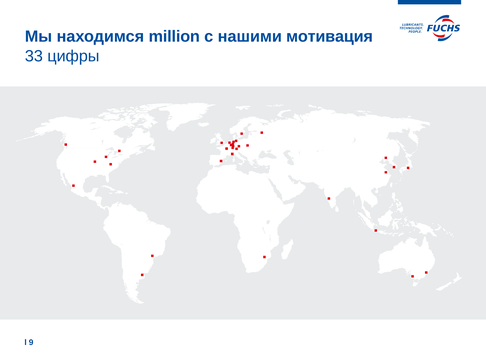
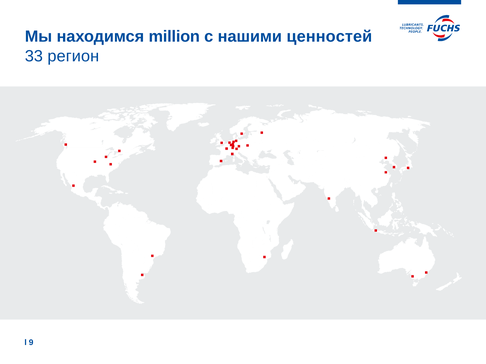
мотивация: мотивация -> ценностей
цифры: цифры -> регион
